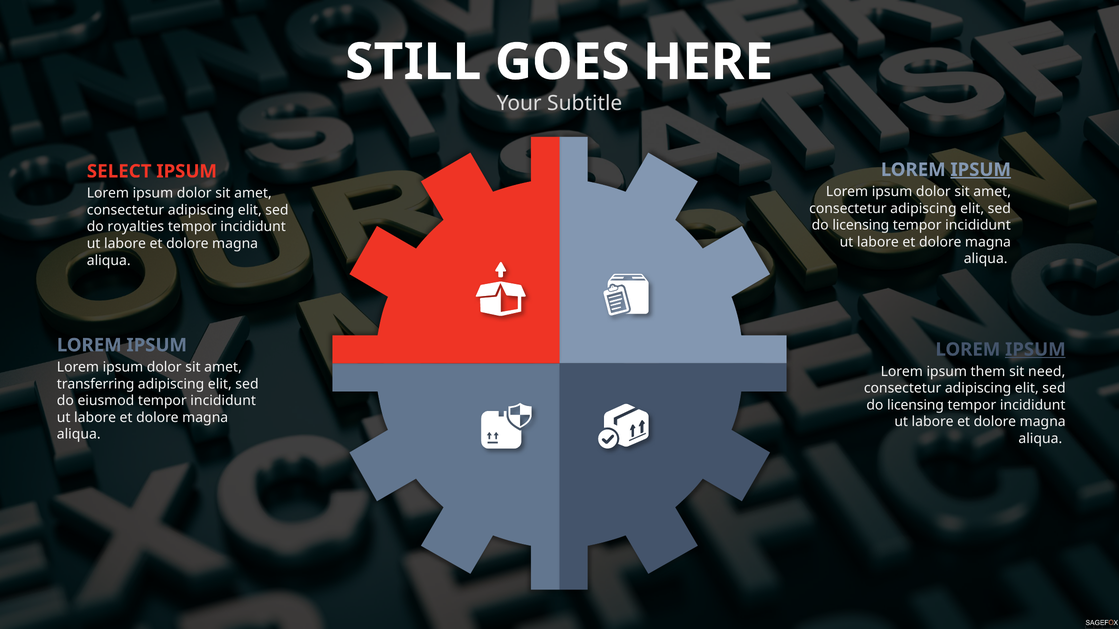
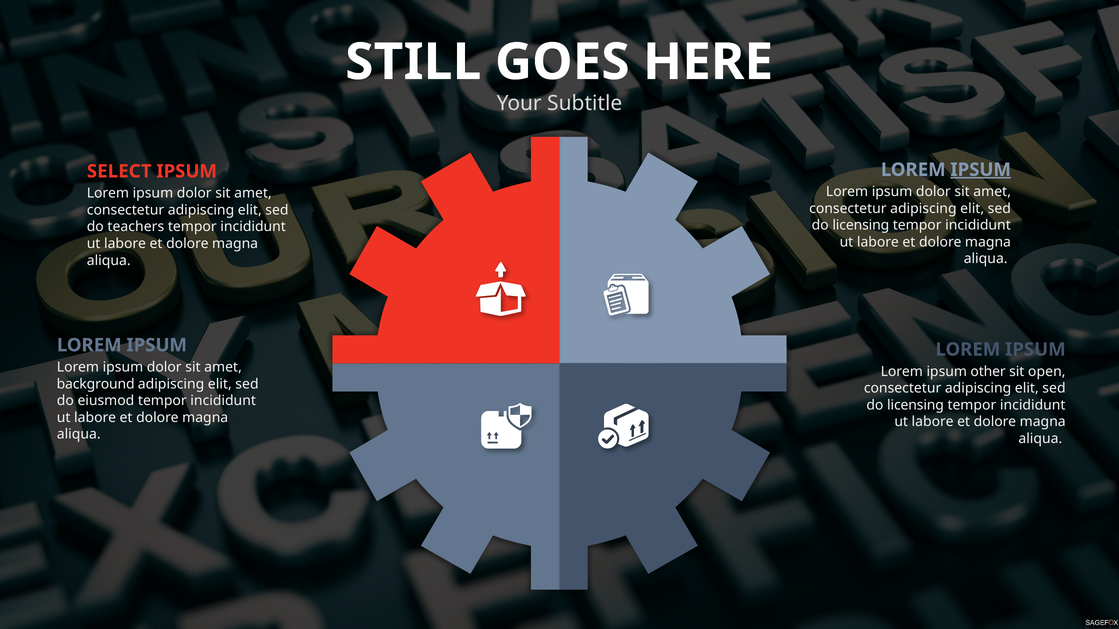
royalties: royalties -> teachers
IPSUM at (1035, 350) underline: present -> none
them: them -> other
need: need -> open
transferring: transferring -> background
